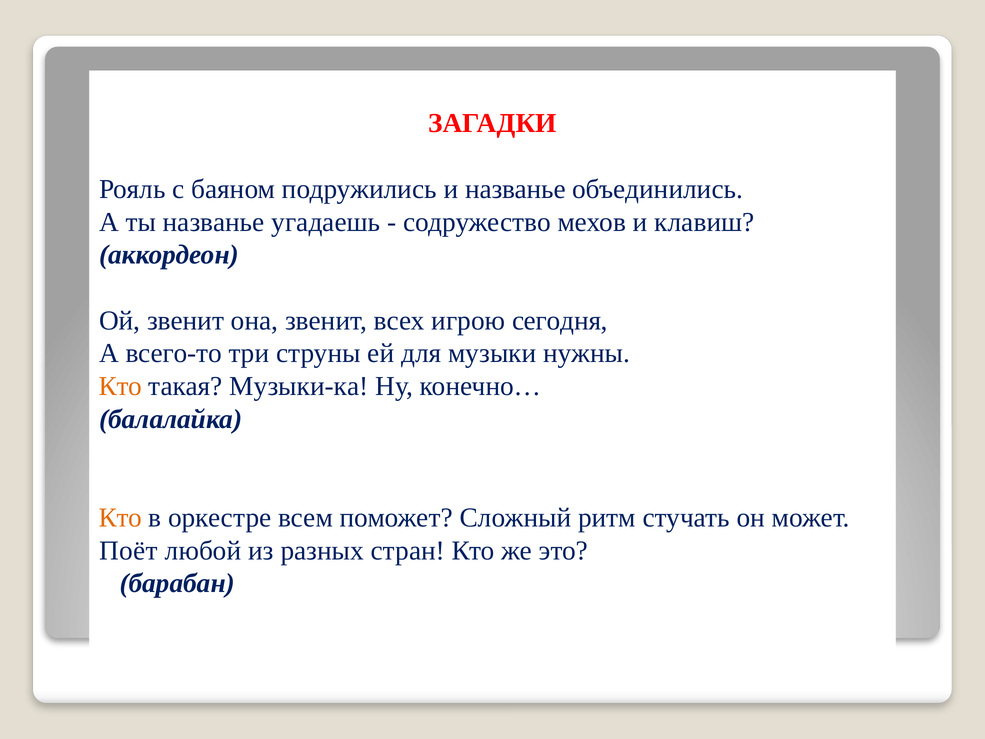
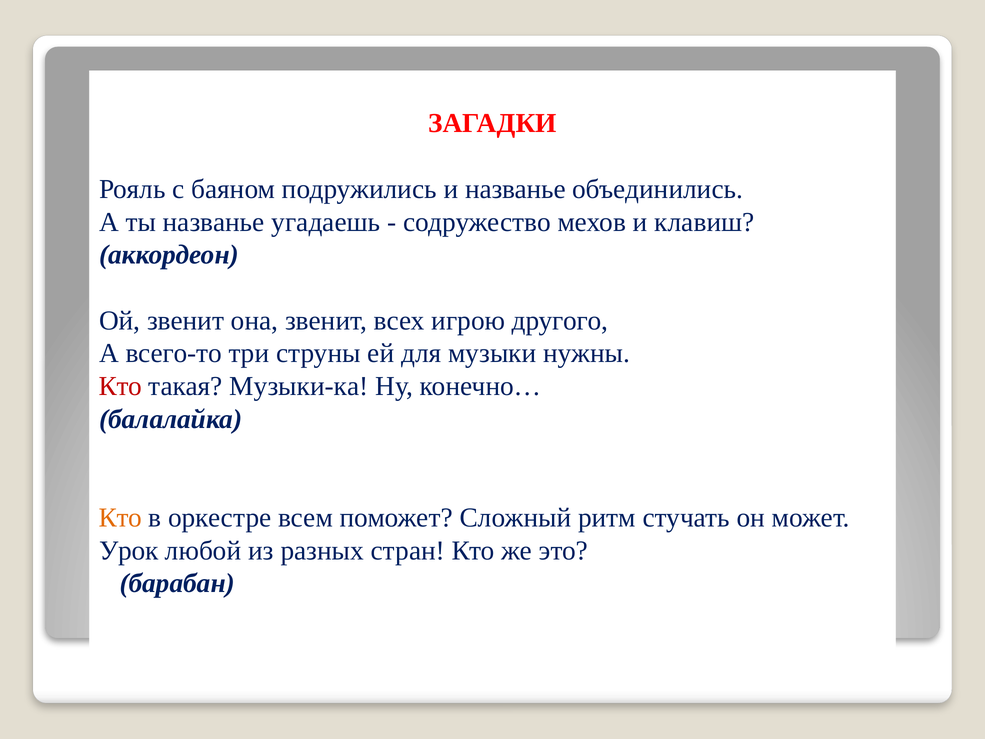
сегодня: сегодня -> другого
Кто at (120, 386) colour: orange -> red
Поёт: Поёт -> Урок
